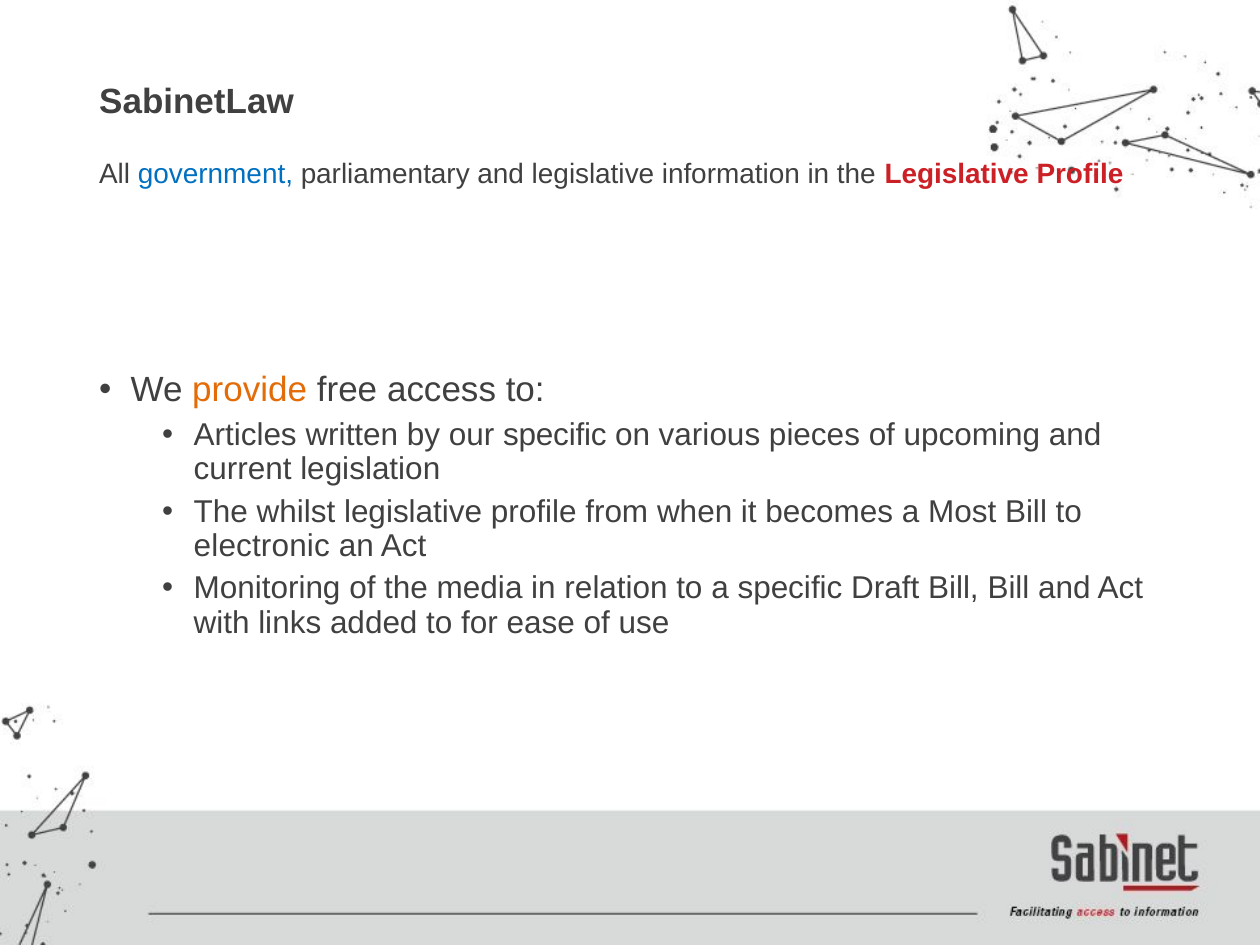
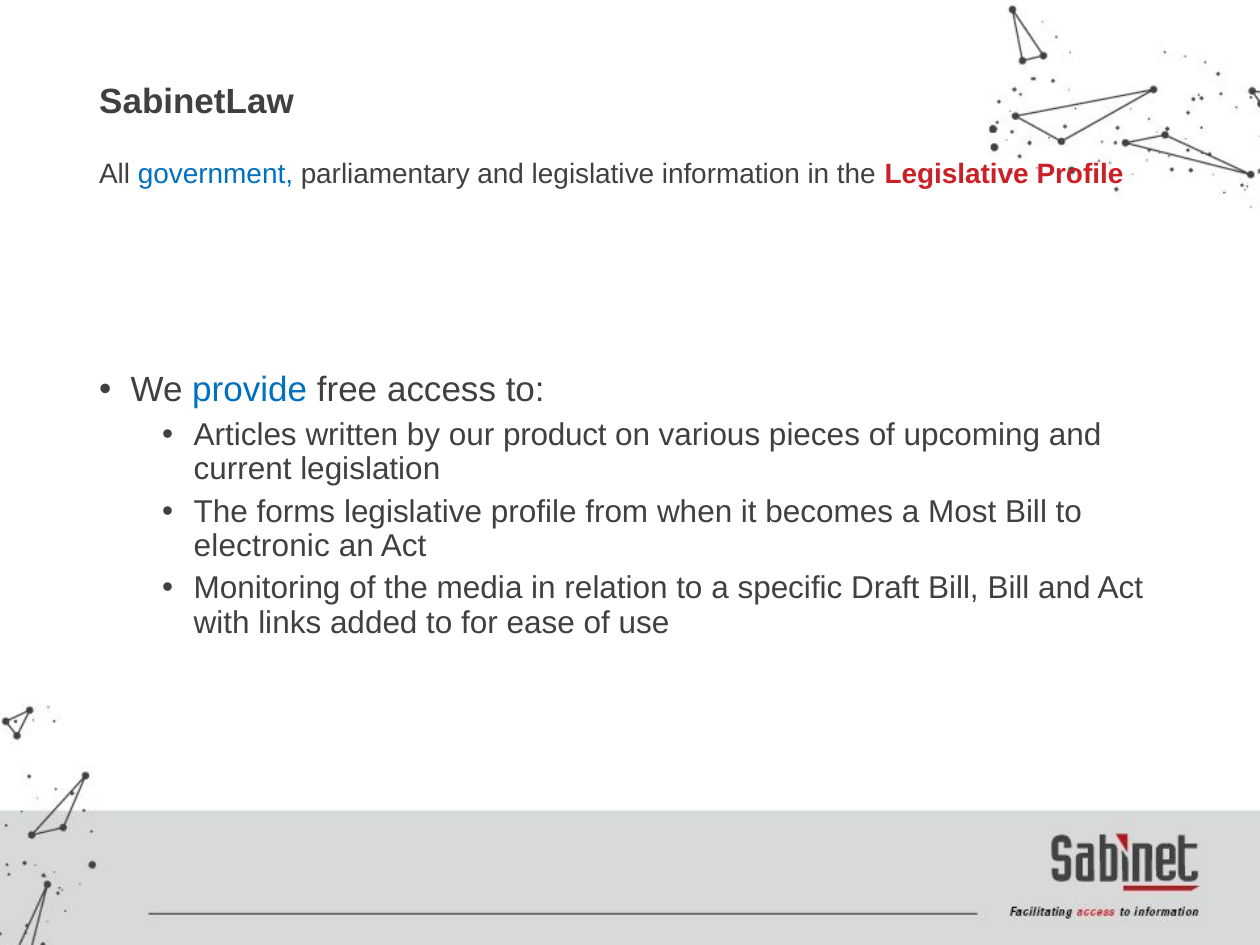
provide colour: orange -> blue
our specific: specific -> product
whilst: whilst -> forms
